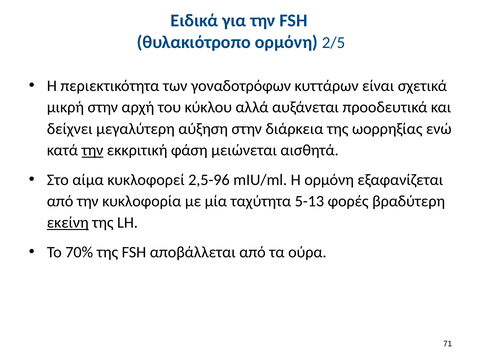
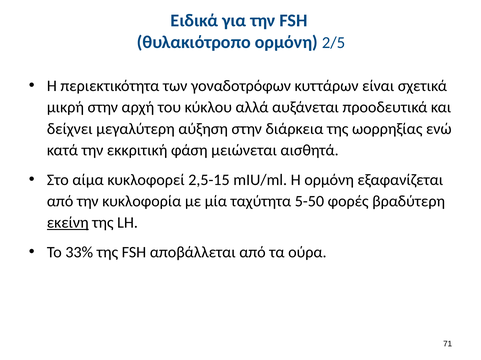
την at (92, 151) underline: present -> none
2,5-96: 2,5-96 -> 2,5-15
5-13: 5-13 -> 5-50
70%: 70% -> 33%
